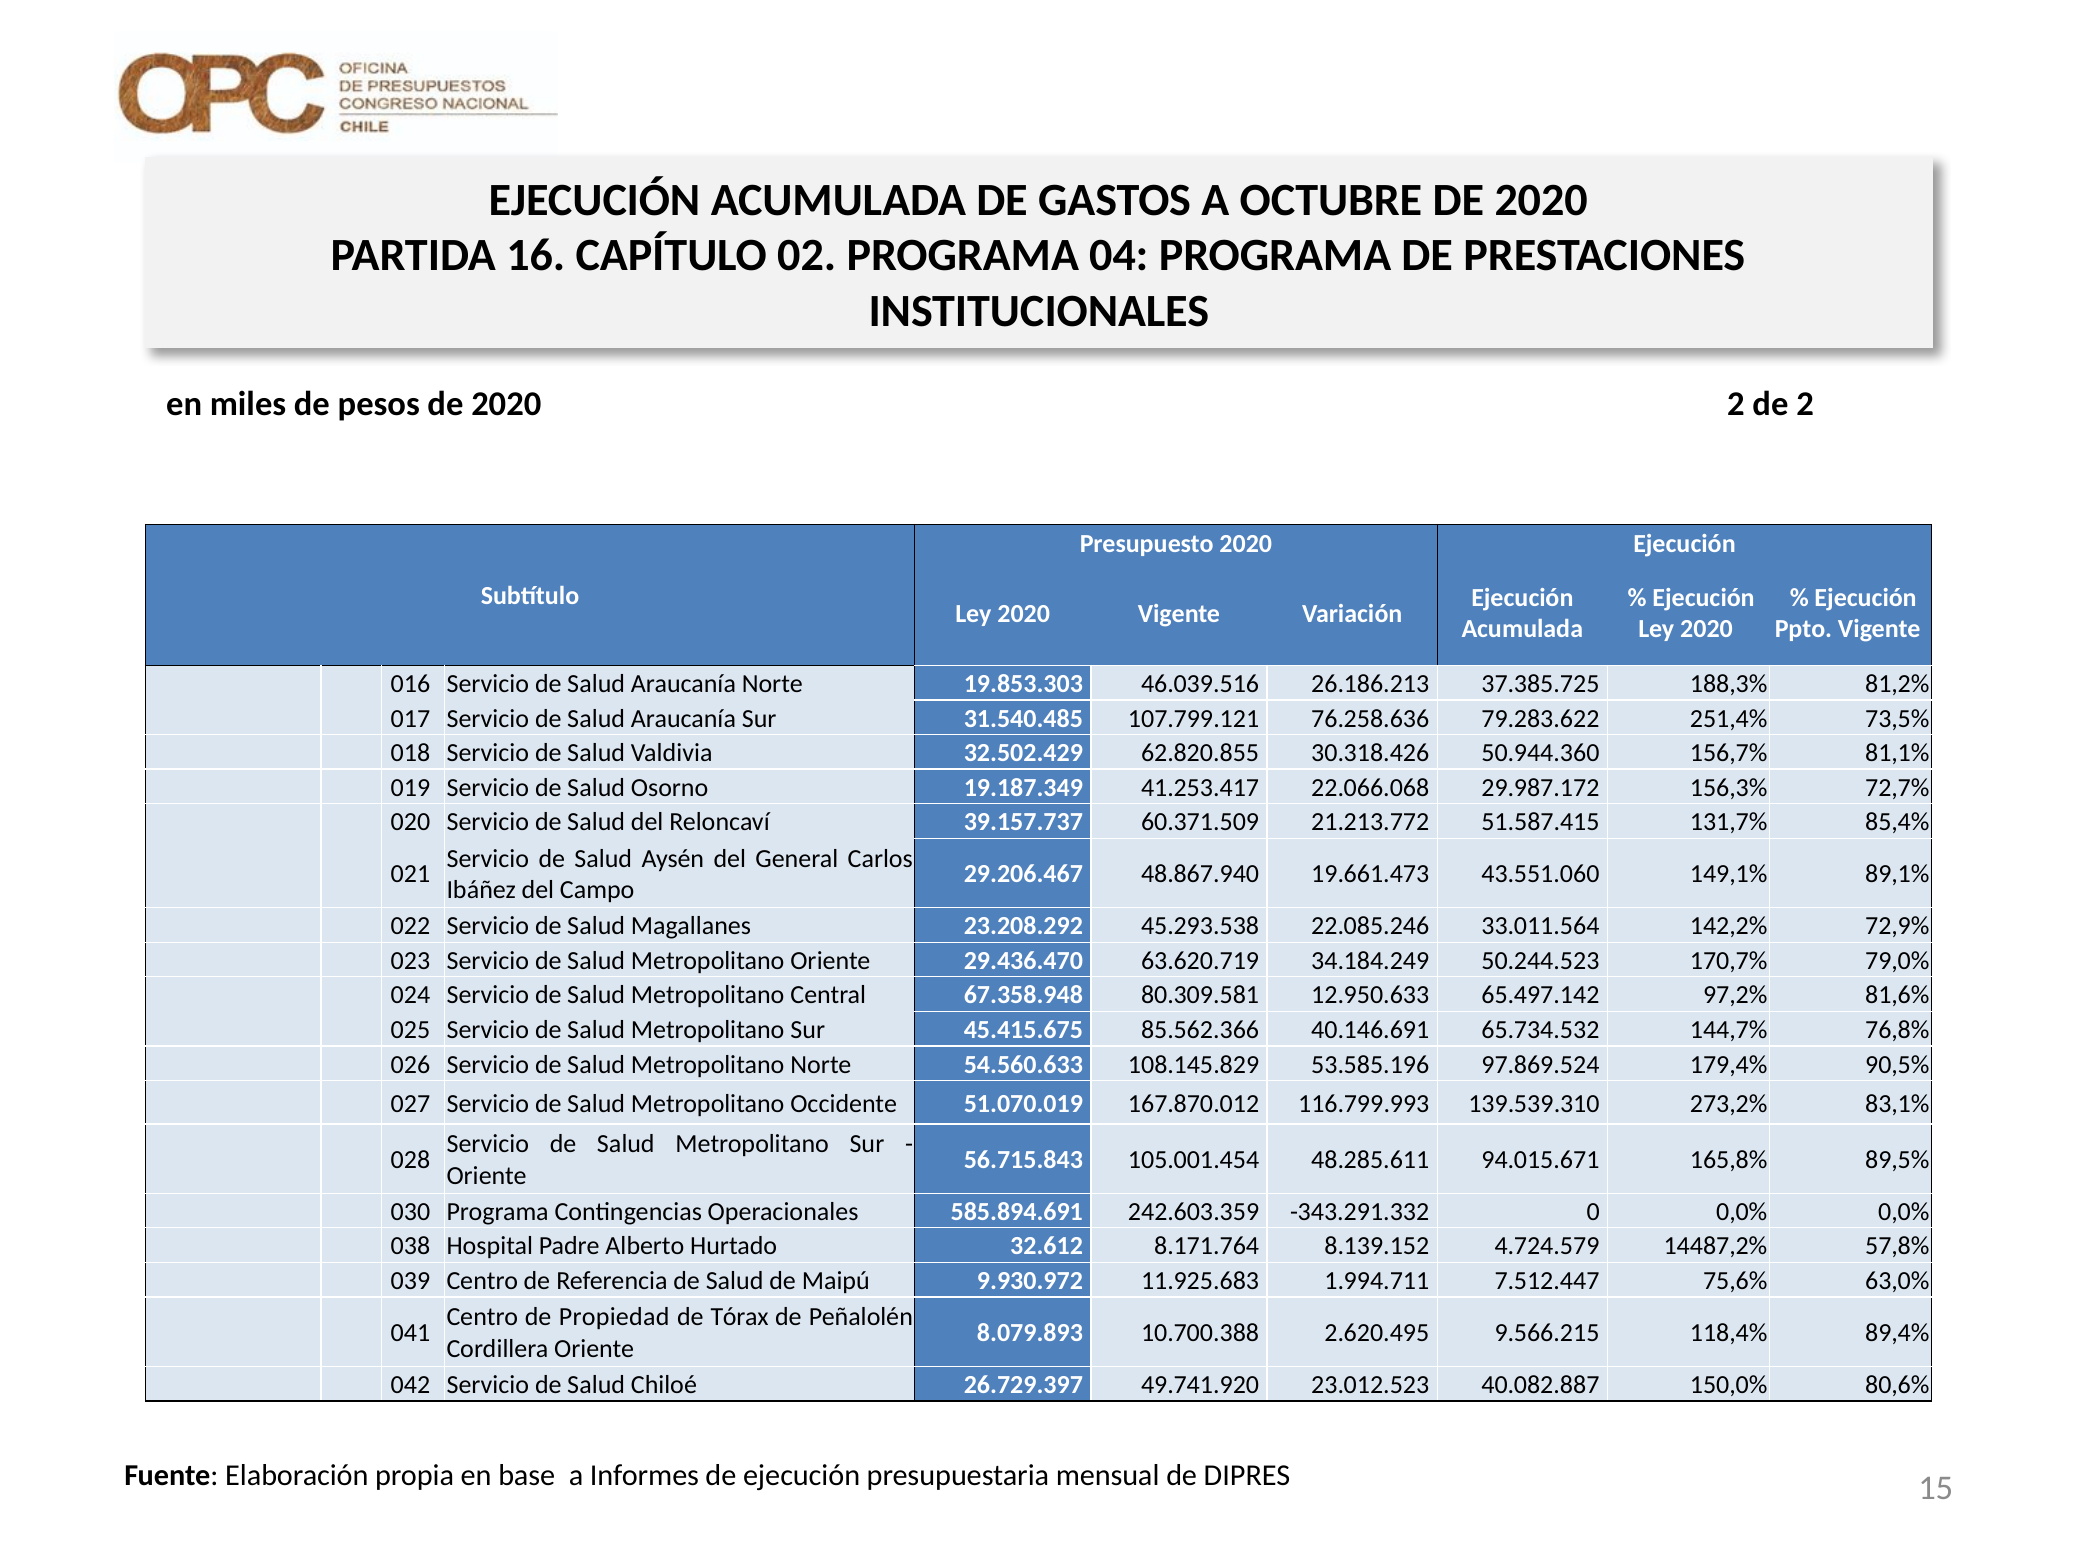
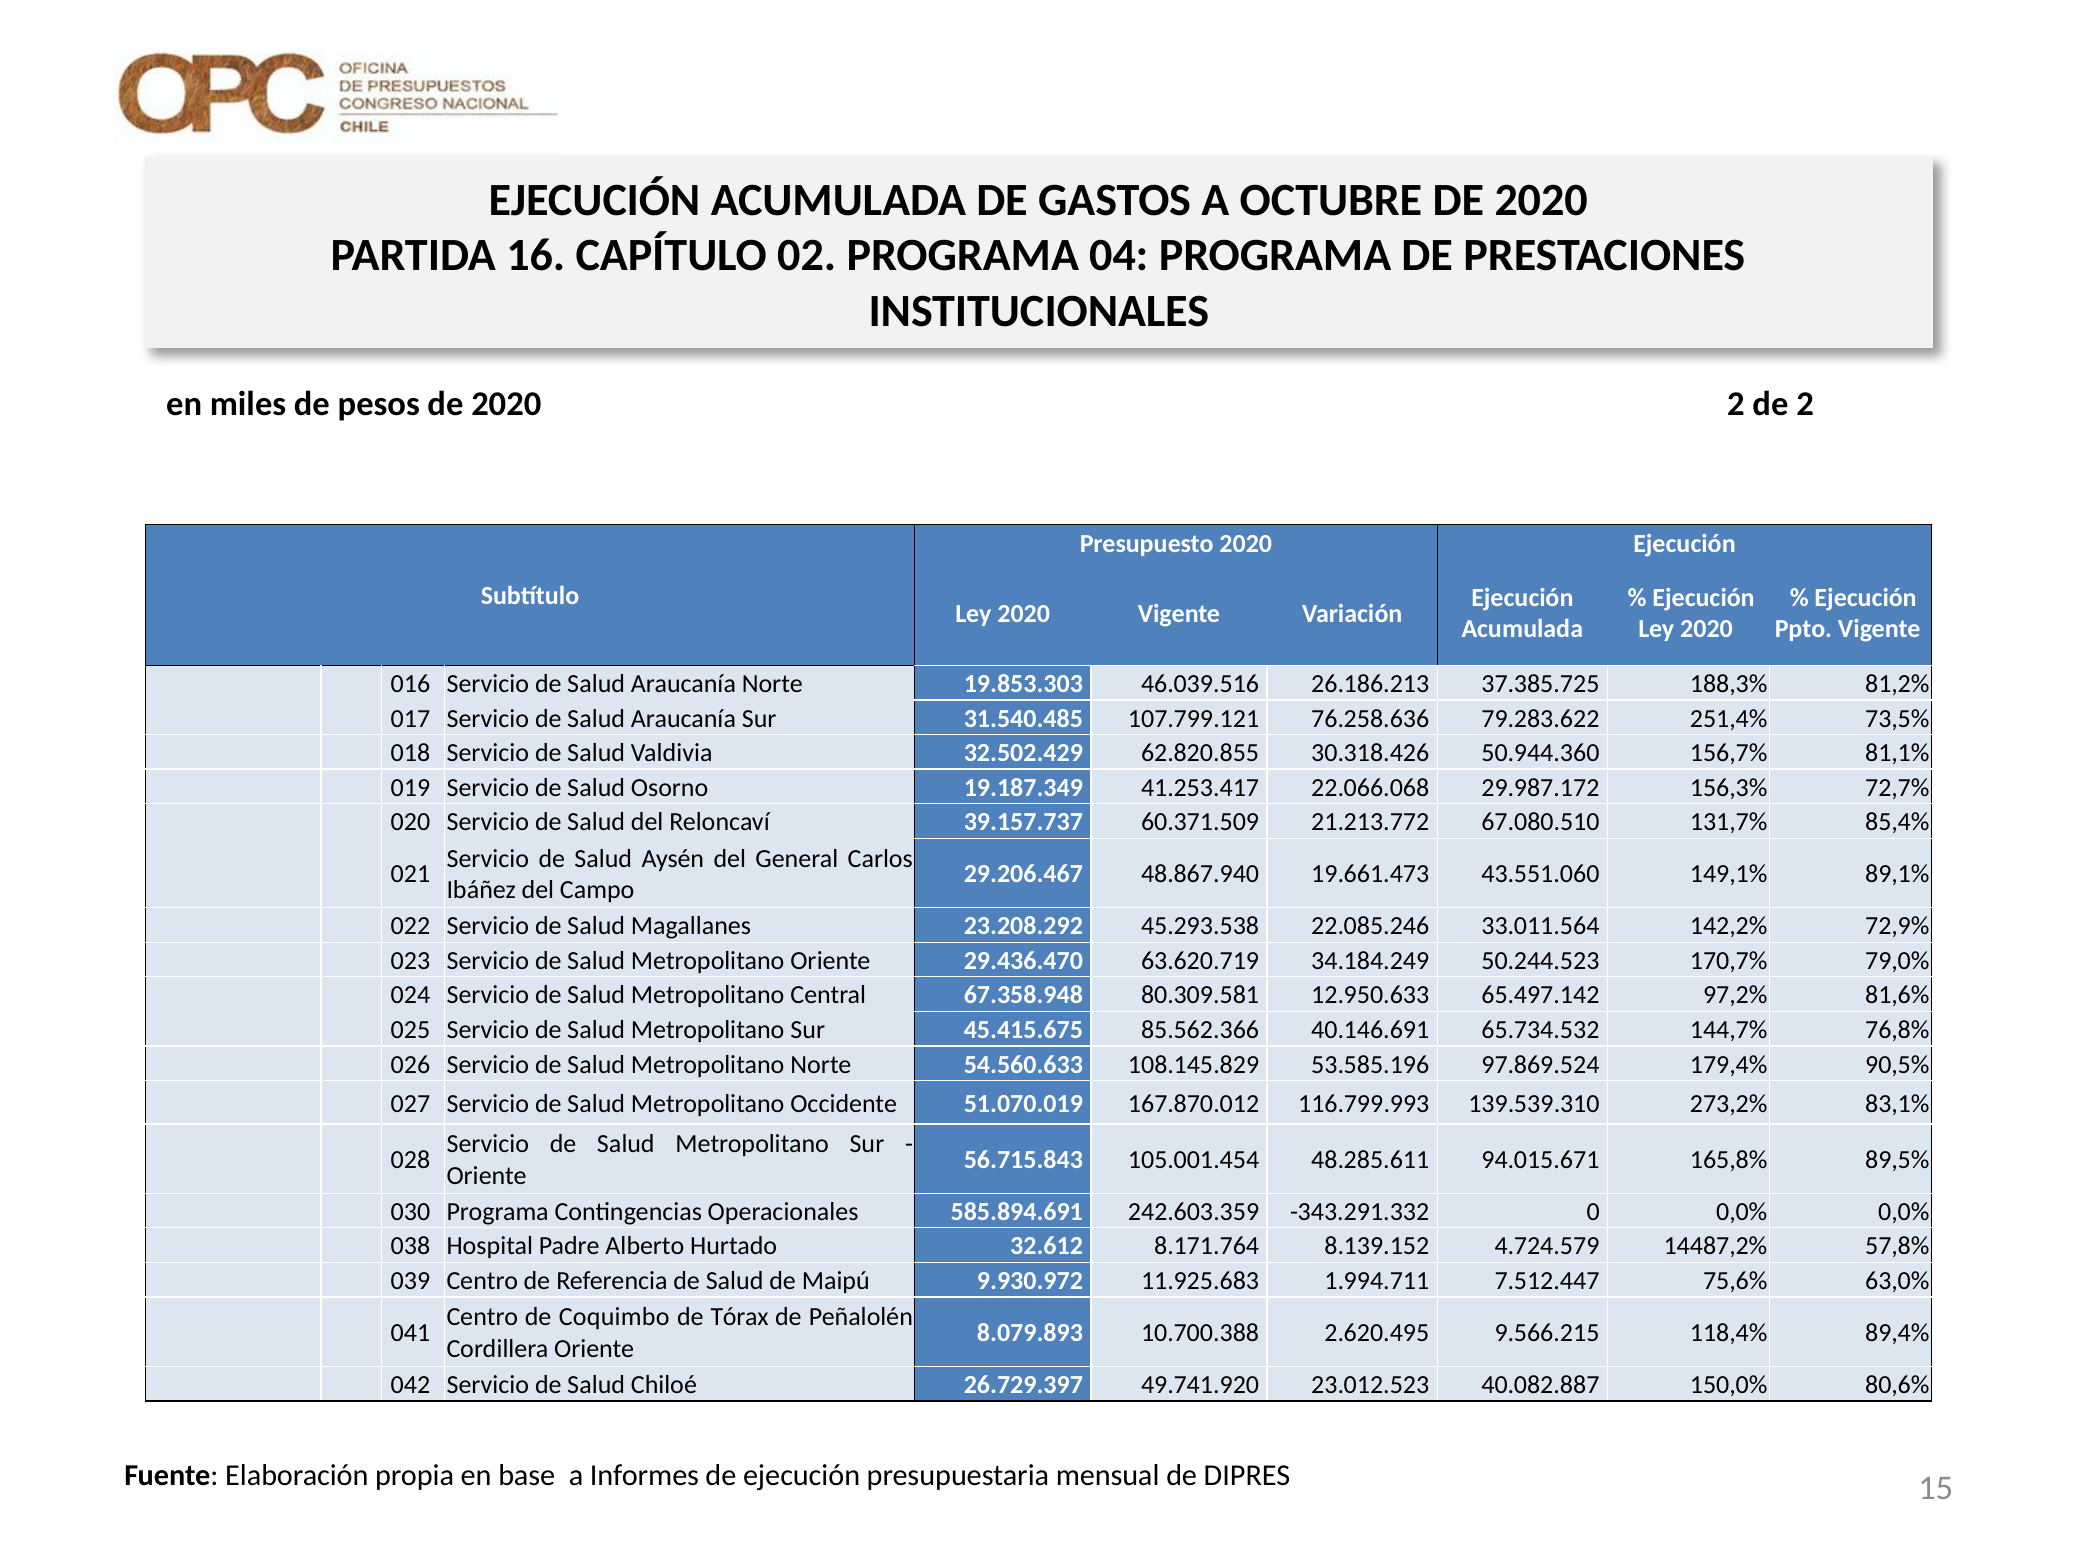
51.587.415: 51.587.415 -> 67.080.510
Propiedad: Propiedad -> Coquimbo
